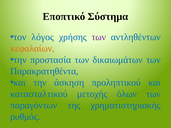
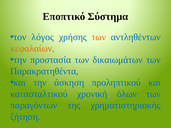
των at (99, 37) colour: purple -> orange
μετοχής: μετοχής -> χρονική
ρυθμός: ρυθμός -> ζήτηση
